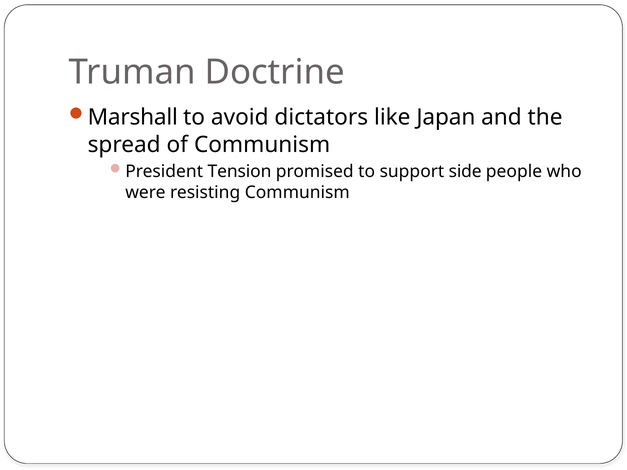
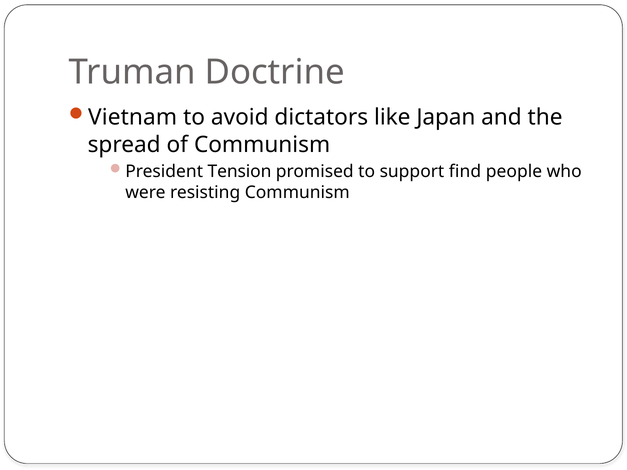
Marshall: Marshall -> Vietnam
side: side -> find
